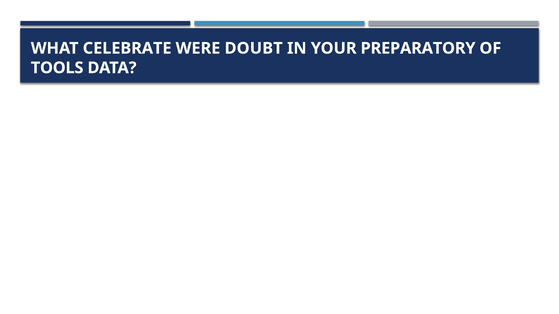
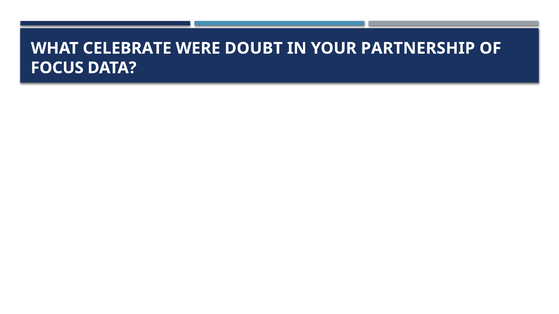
PREPARATORY: PREPARATORY -> PARTNERSHIP
TOOLS: TOOLS -> FOCUS
